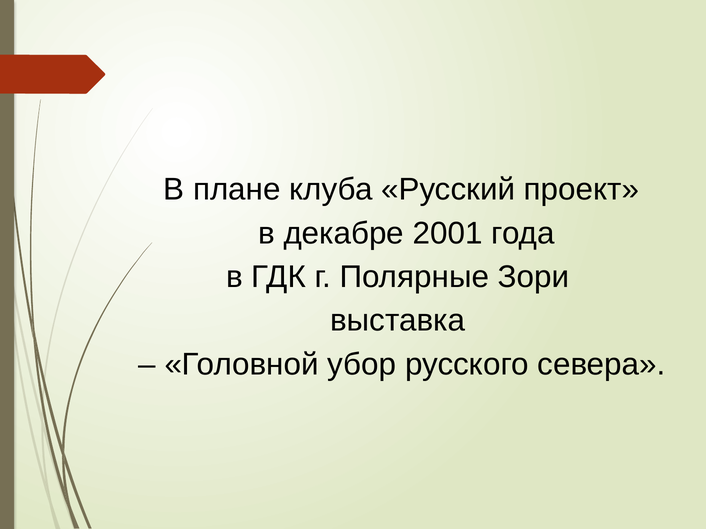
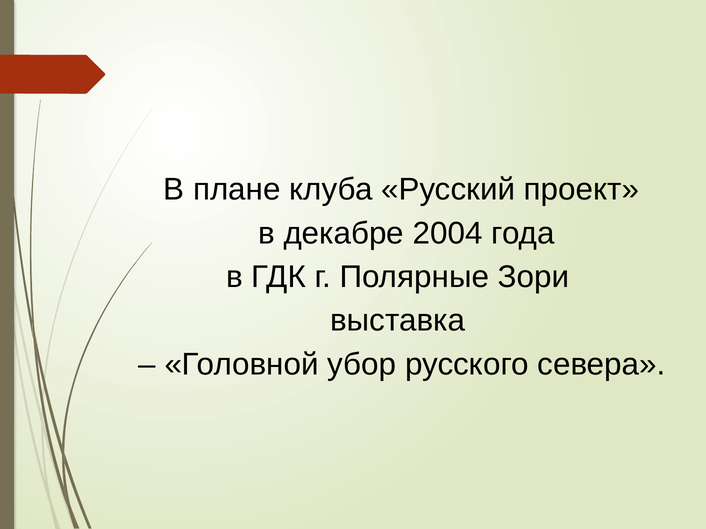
2001: 2001 -> 2004
